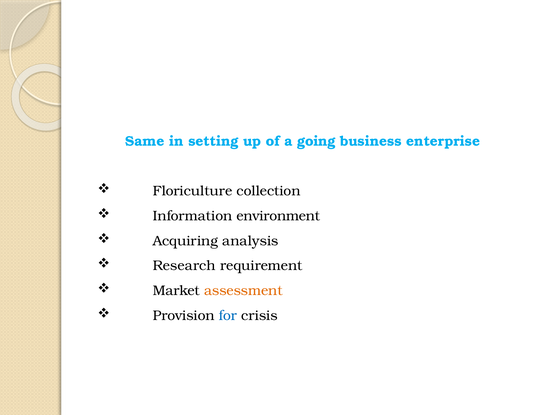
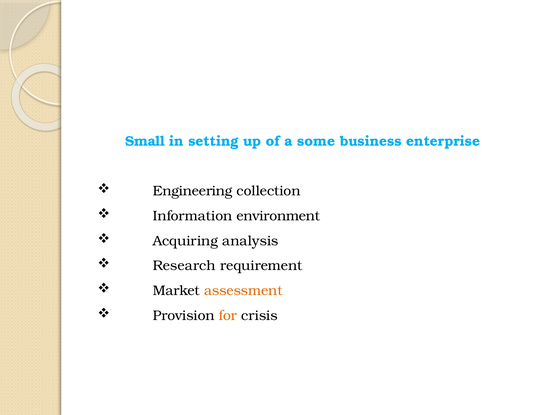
Same: Same -> Small
going: going -> some
Floriculture: Floriculture -> Engineering
for colour: blue -> orange
